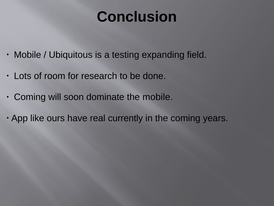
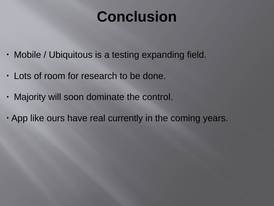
Coming at (30, 97): Coming -> Majority
the mobile: mobile -> control
